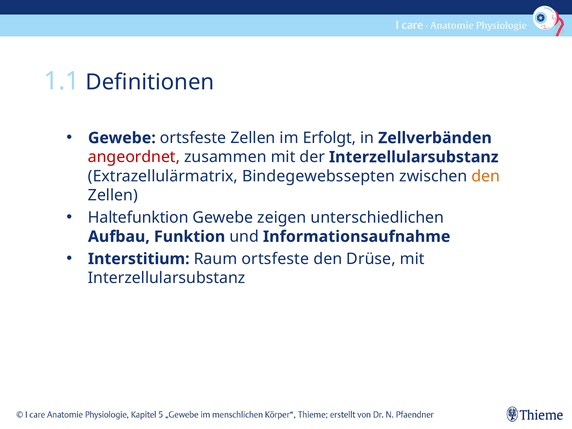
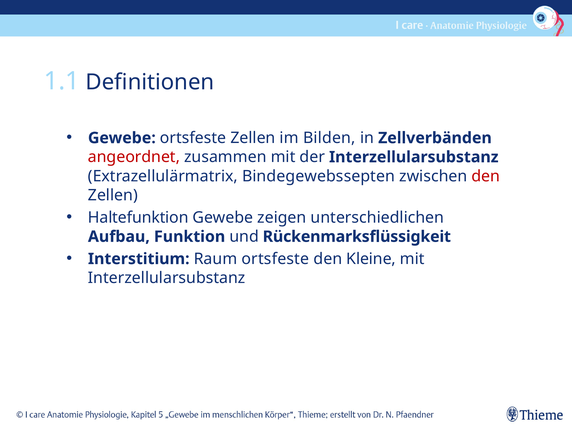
Erfolgt: Erfolgt -> Bilden
den at (486, 176) colour: orange -> red
Informationsaufnahme: Informationsaufnahme -> Rückenmarksflüssigkeit
Drüse: Drüse -> Kleine
